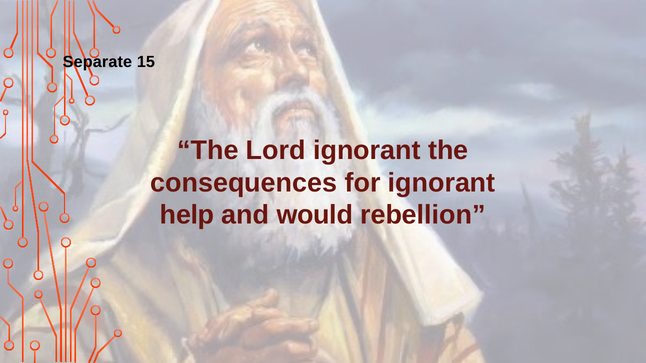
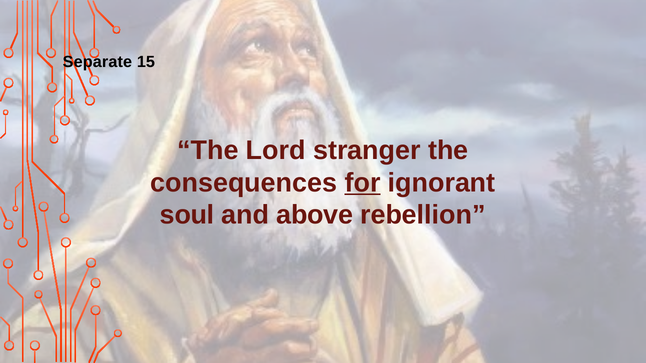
Lord ignorant: ignorant -> stranger
for underline: none -> present
help: help -> soul
would: would -> above
